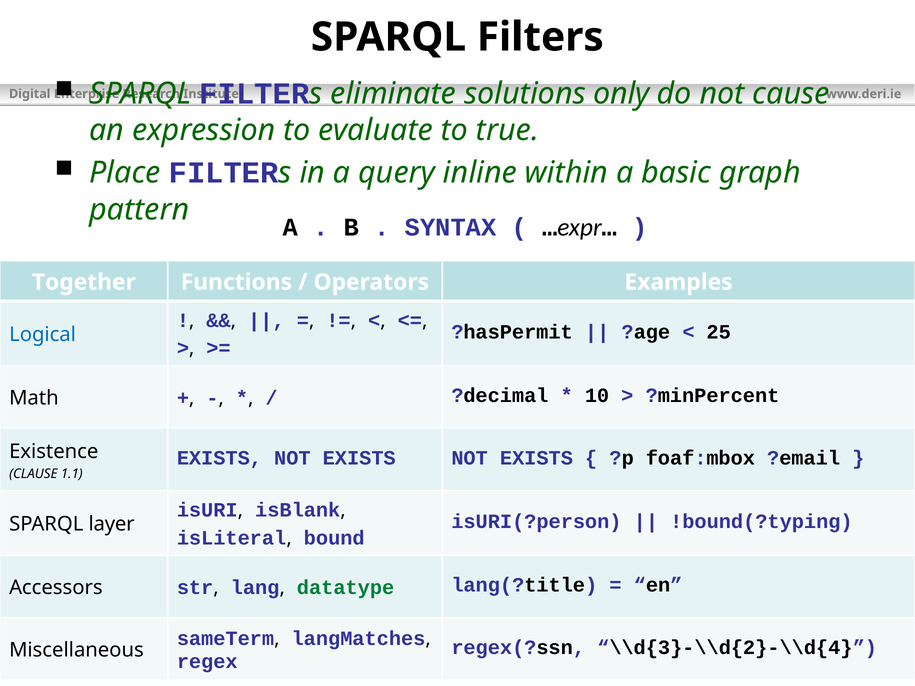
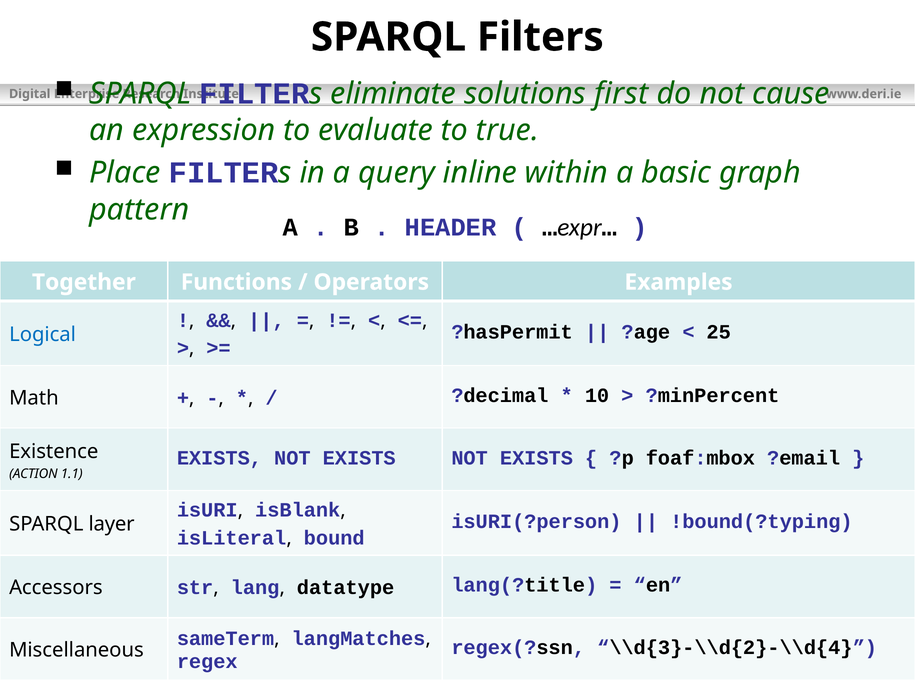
only: only -> first
SYNTAX: SYNTAX -> HEADER
CLAUSE: CLAUSE -> ACTION
datatype colour: green -> black
